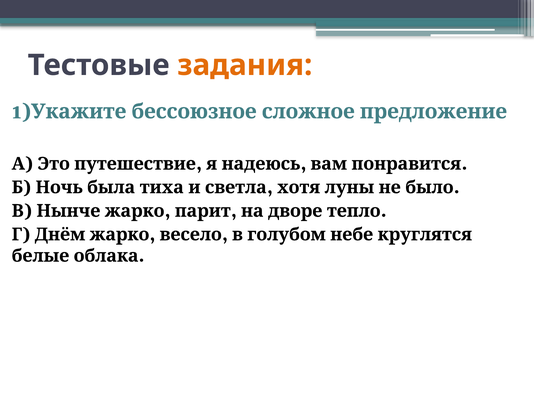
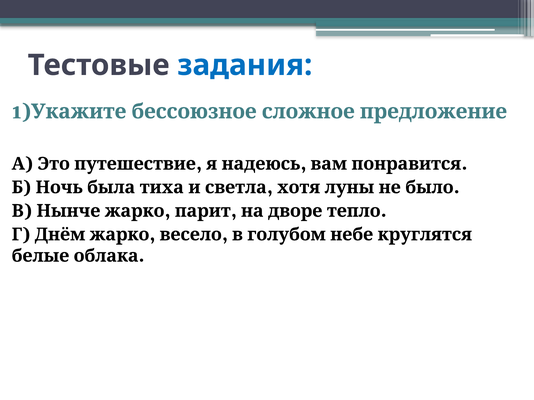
задания colour: orange -> blue
